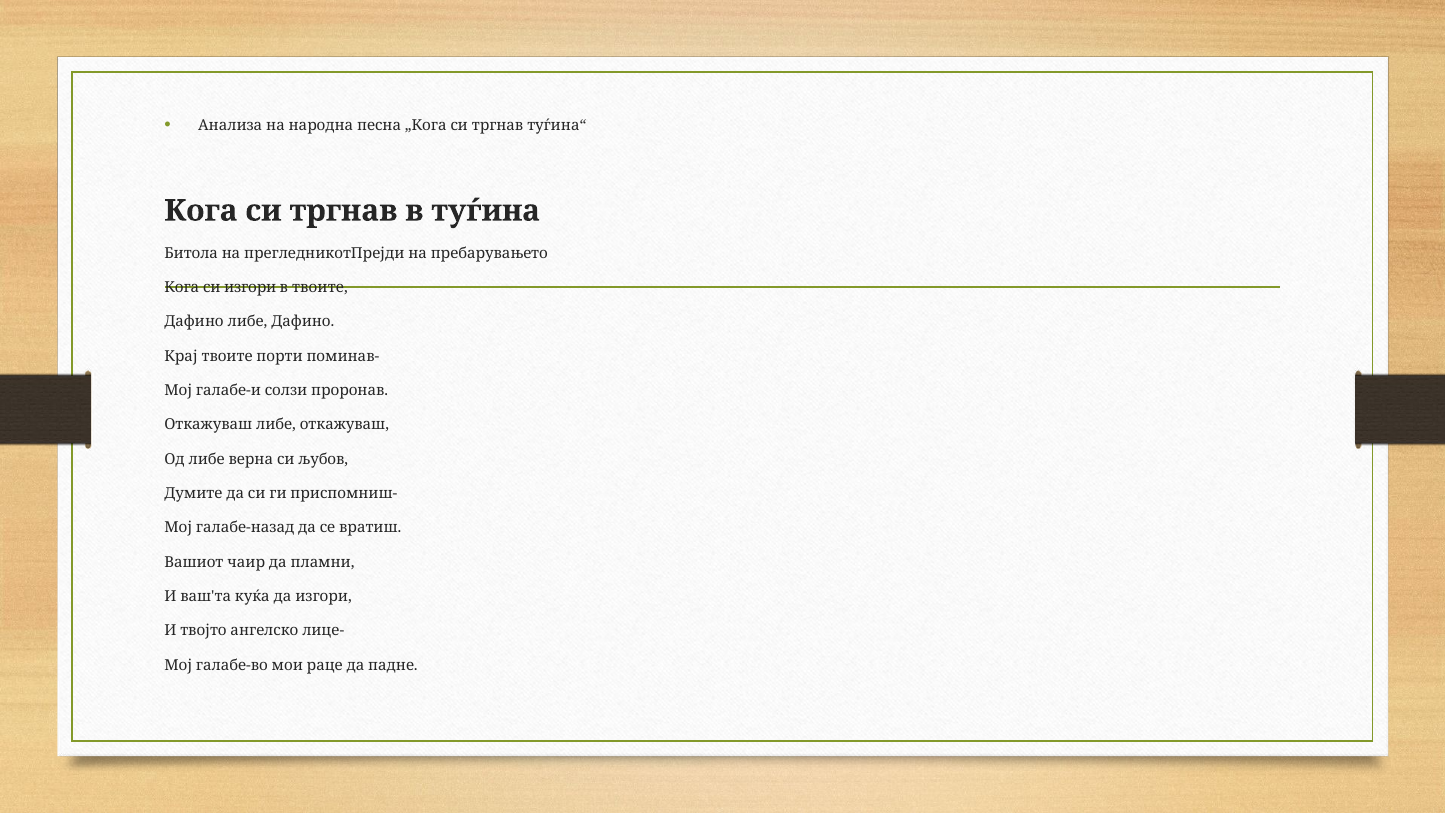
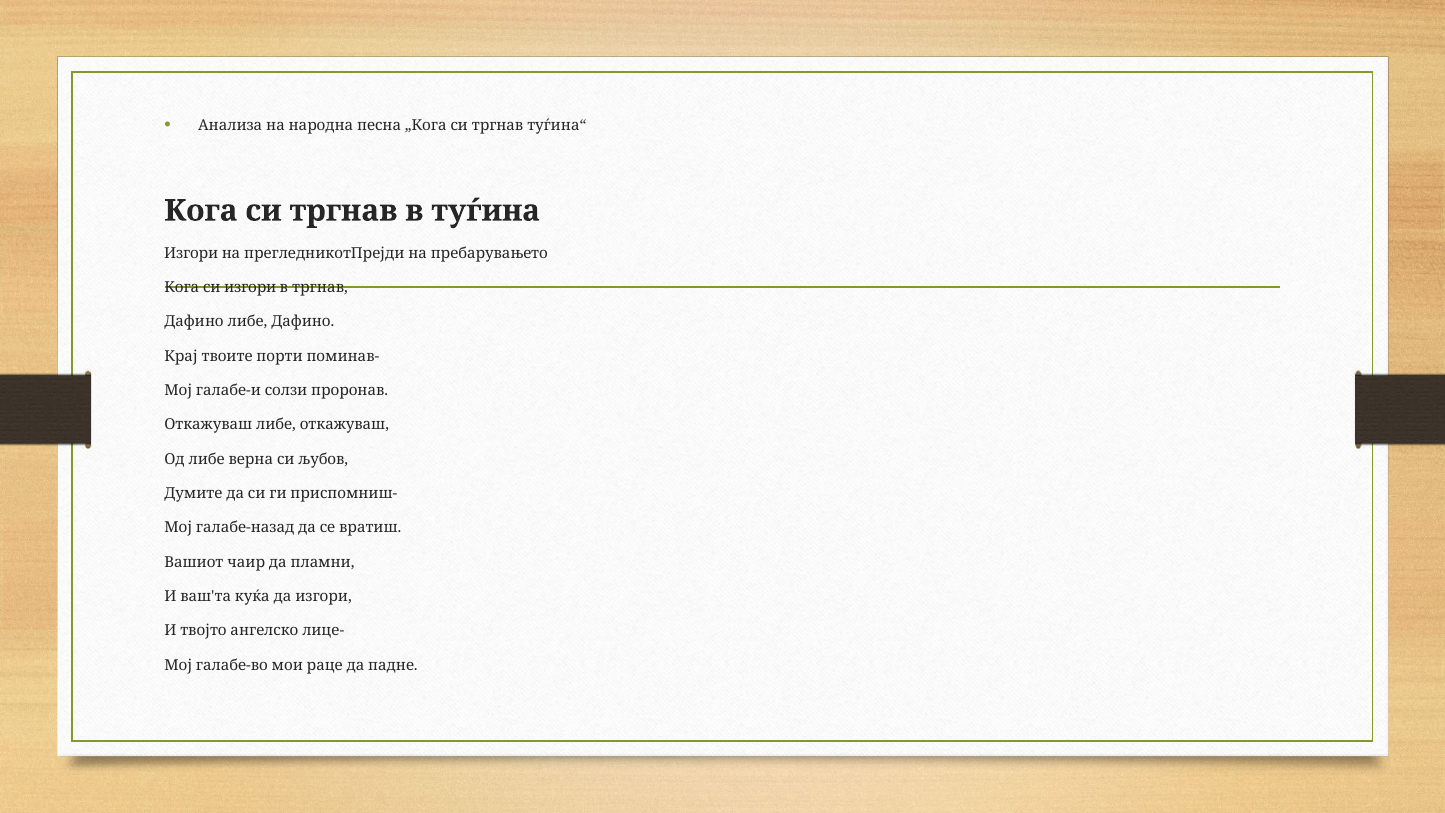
Битола at (191, 253): Битола -> Изгори
в твоите: твоите -> тргнав
